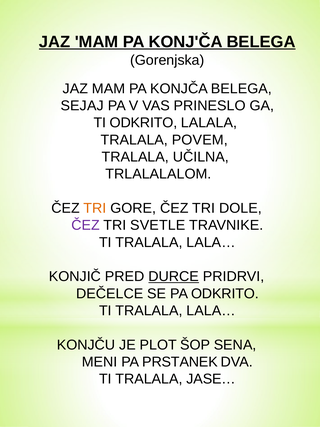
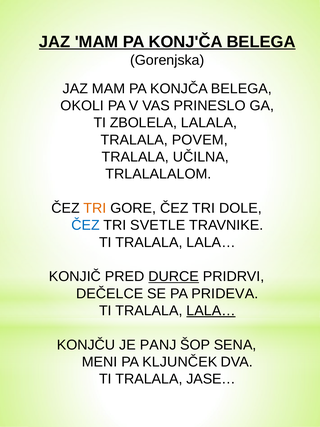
SEJAJ: SEJAJ -> OKOLI
TI ODKRITO: ODKRITO -> ZBOLELA
ČEZ at (85, 225) colour: purple -> blue
PA ODKRITO: ODKRITO -> PRIDEVA
LALA… at (211, 310) underline: none -> present
PLOT: PLOT -> PANJ
PRSTANEK: PRSTANEK -> KLJUNČEK
